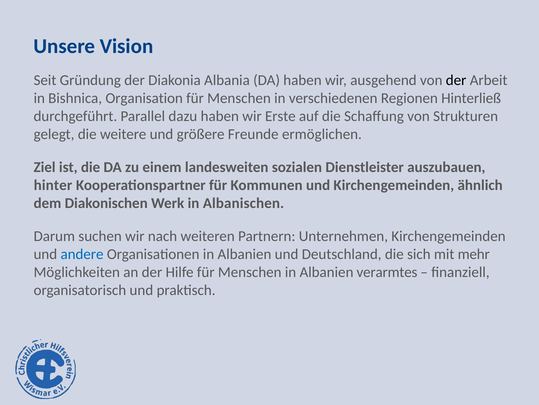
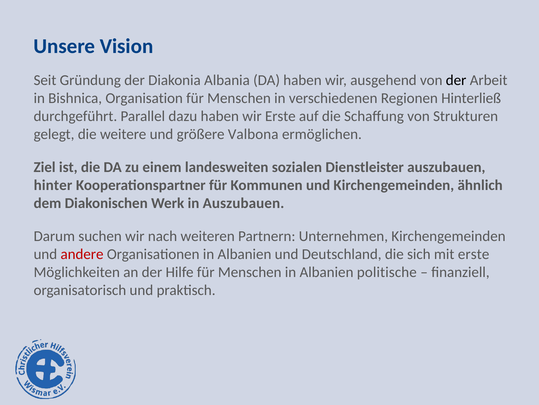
Freunde: Freunde -> Valbona
in Albanischen: Albanischen -> Auszubauen
andere colour: blue -> red
mit mehr: mehr -> erste
verarmtes: verarmtes -> politische
